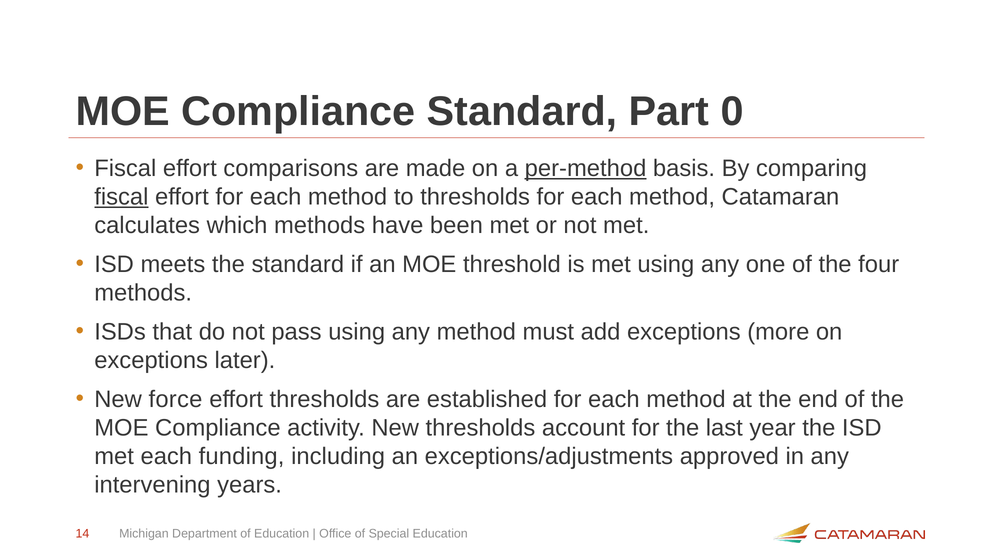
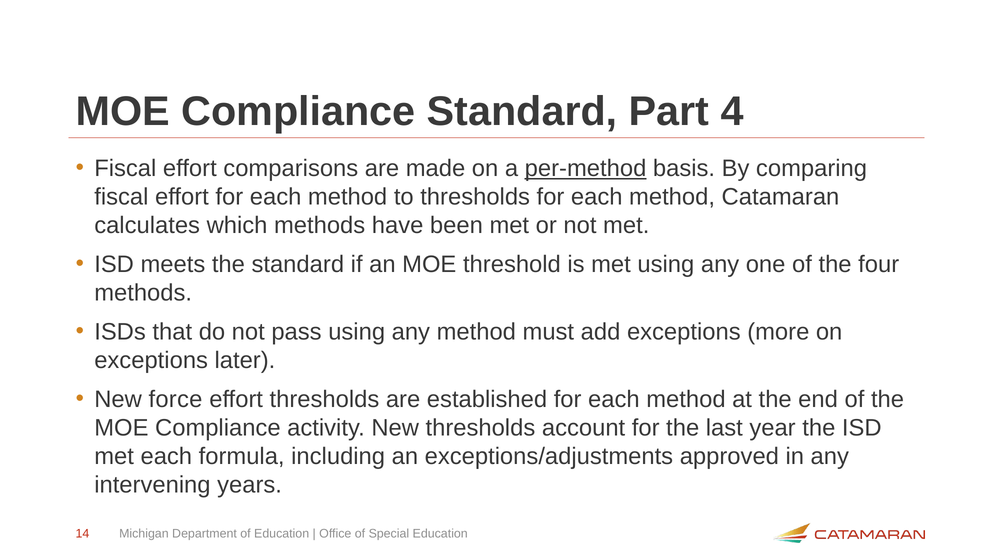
0: 0 -> 4
fiscal at (121, 197) underline: present -> none
funding: funding -> formula
